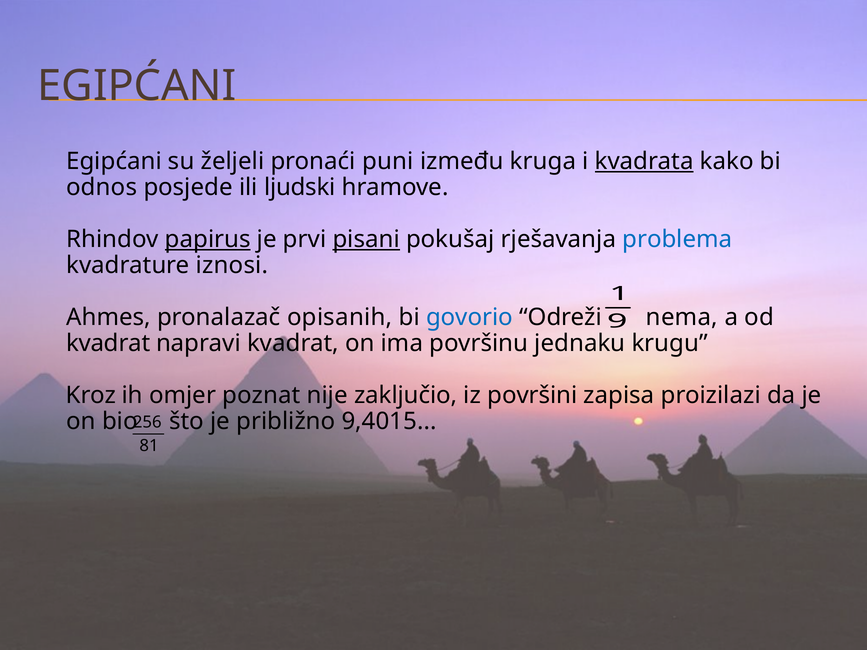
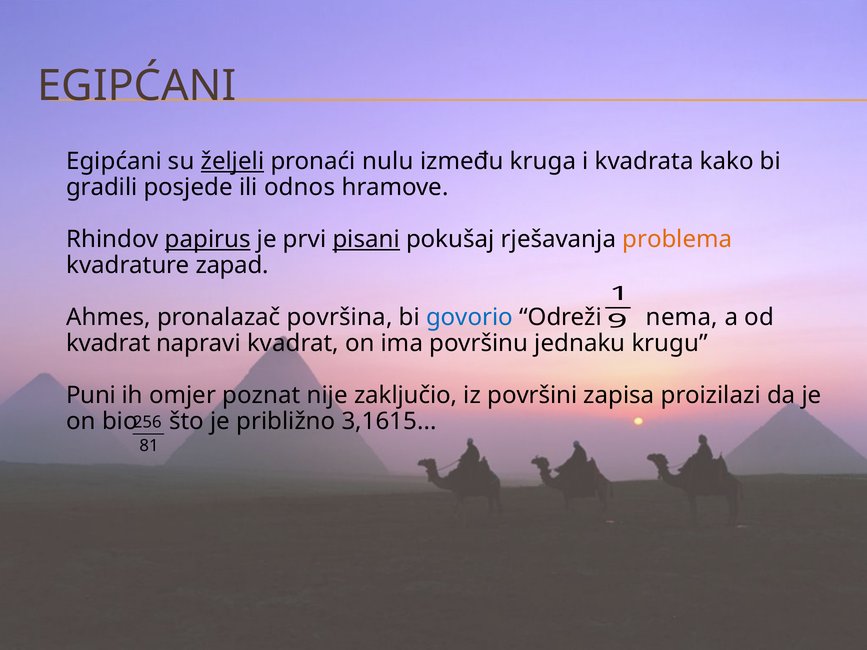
željeli underline: none -> present
puni: puni -> nulu
kvadrata underline: present -> none
odnos: odnos -> gradili
ljudski: ljudski -> odnos
problema colour: blue -> orange
iznosi: iznosi -> zapad
opisanih: opisanih -> površina
Kroz: Kroz -> Puni
9,4015: 9,4015 -> 3,1615
